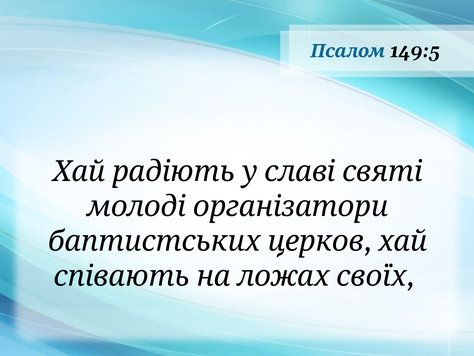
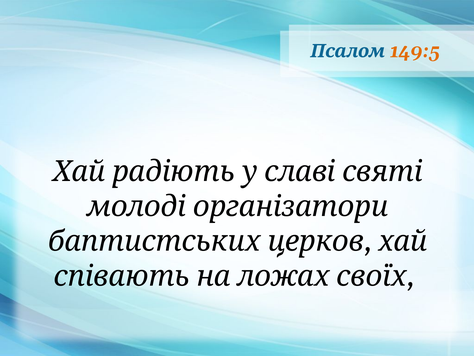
149:5 colour: black -> orange
